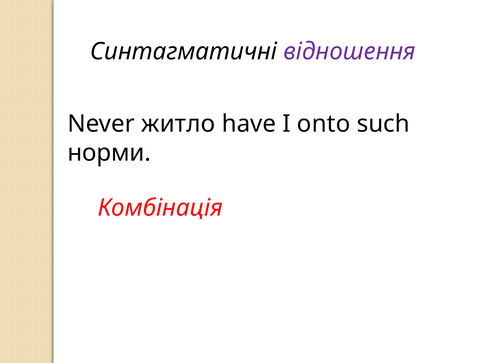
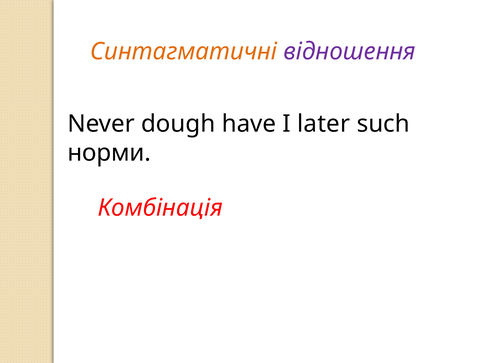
Синтагматичні colour: black -> orange
житло: житло -> dough
onto: onto -> later
